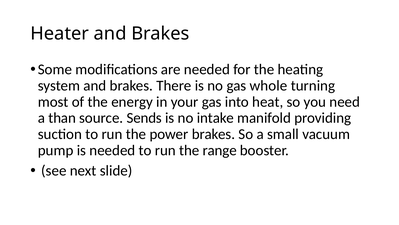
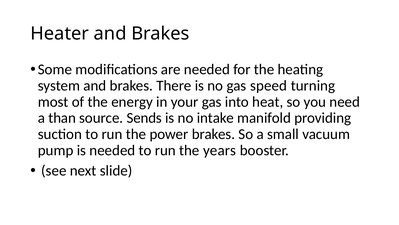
whole: whole -> speed
range: range -> years
